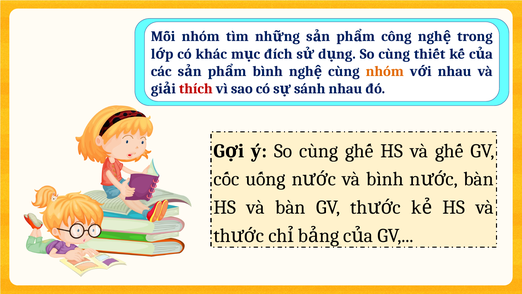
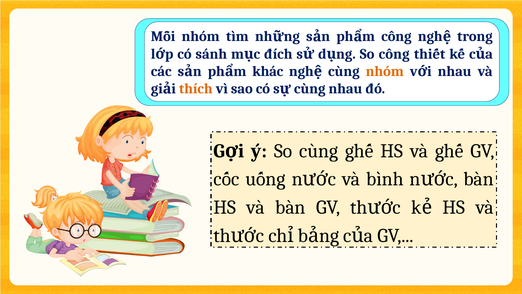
khác: khác -> sánh
cùng at (394, 54): cùng -> công
bình at (268, 71): bình -> khác
thích colour: red -> orange
sánh at (310, 89): sánh -> cùng
